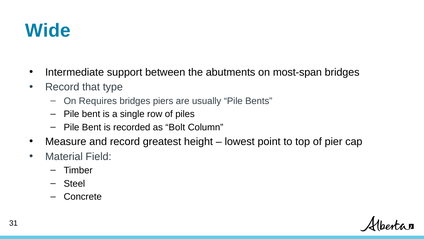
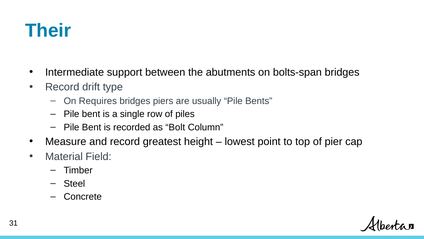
Wide: Wide -> Their
most-span: most-span -> bolts-span
that: that -> drift
